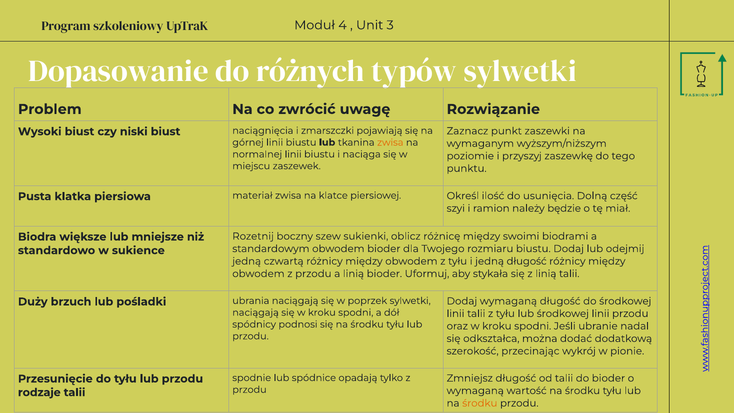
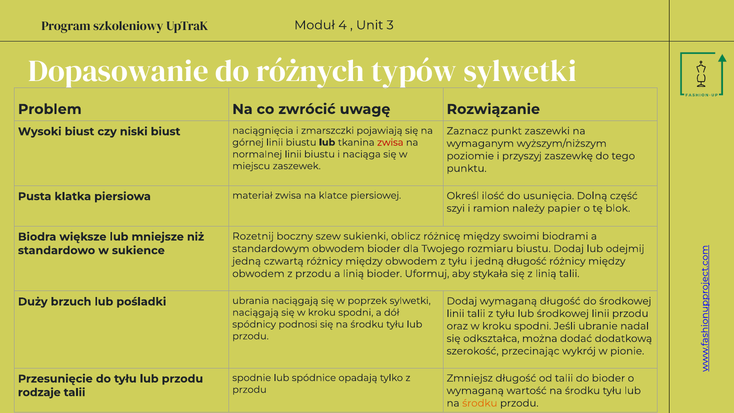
zwisa at (390, 142) colour: orange -> red
będzie: będzie -> papier
miał: miał -> blok
